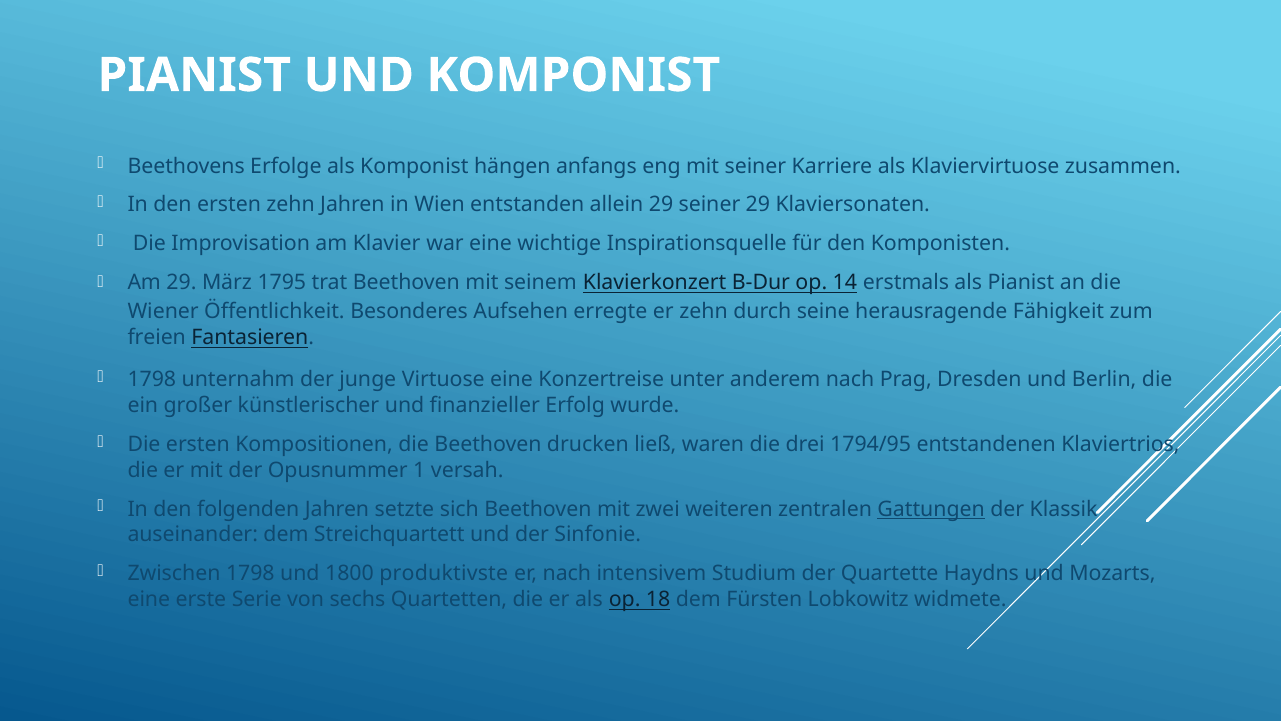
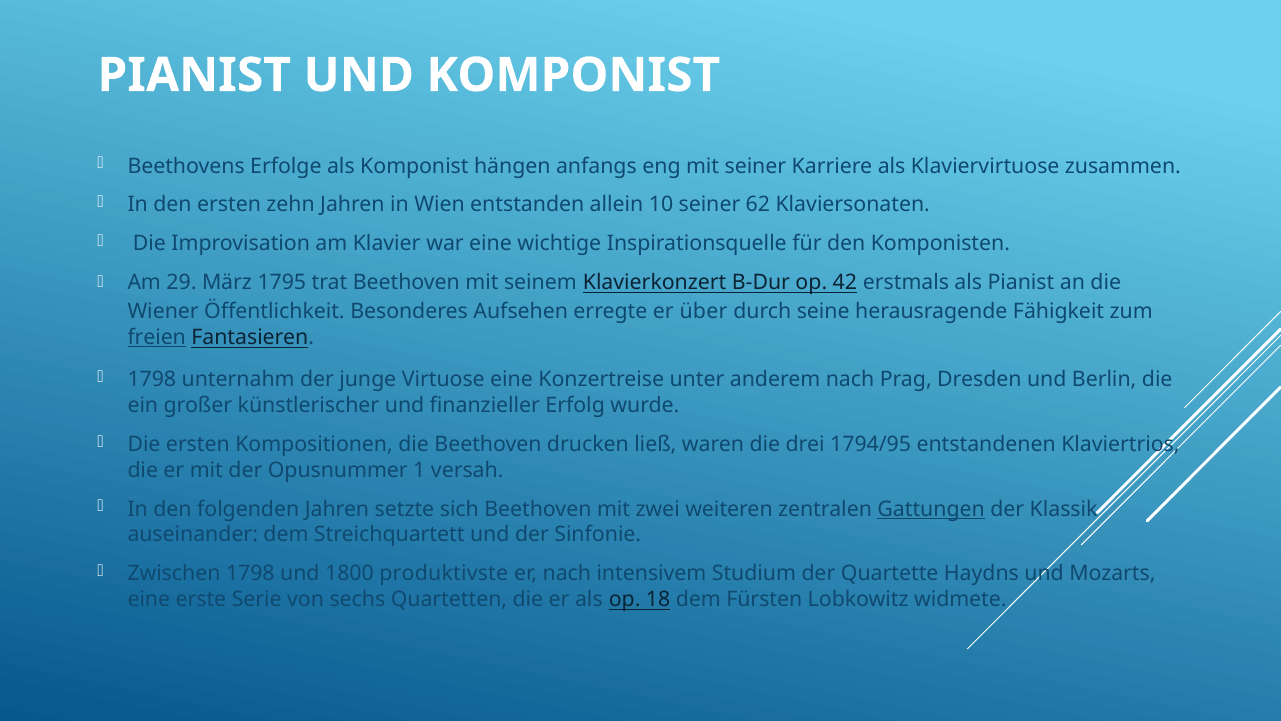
allein 29: 29 -> 10
seiner 29: 29 -> 62
14: 14 -> 42
er zehn: zehn -> über
freien underline: none -> present
